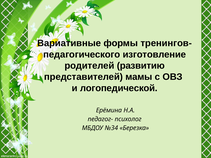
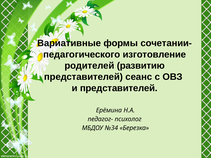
тренингов-: тренингов- -> сочетании-
мамы: мамы -> сеанс
и логопедической: логопедической -> представителей
